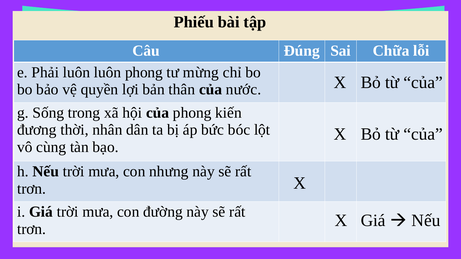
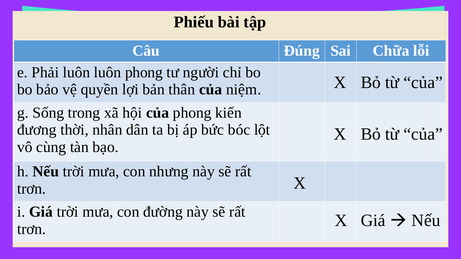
mừng: mừng -> người
nước: nước -> niệm
